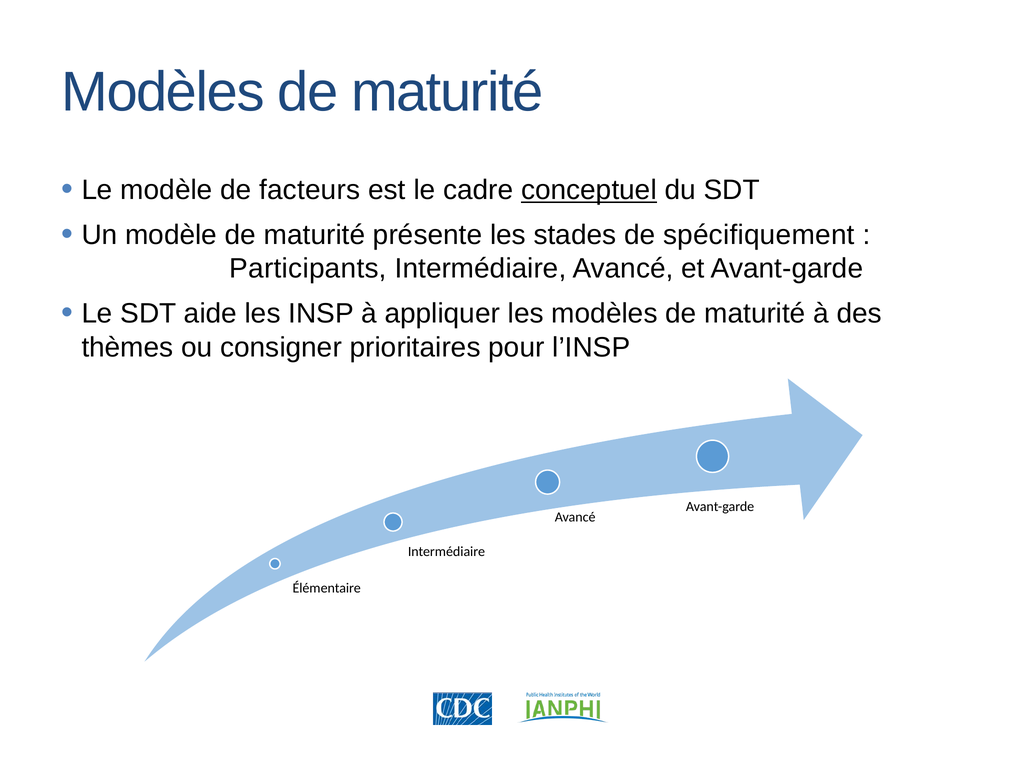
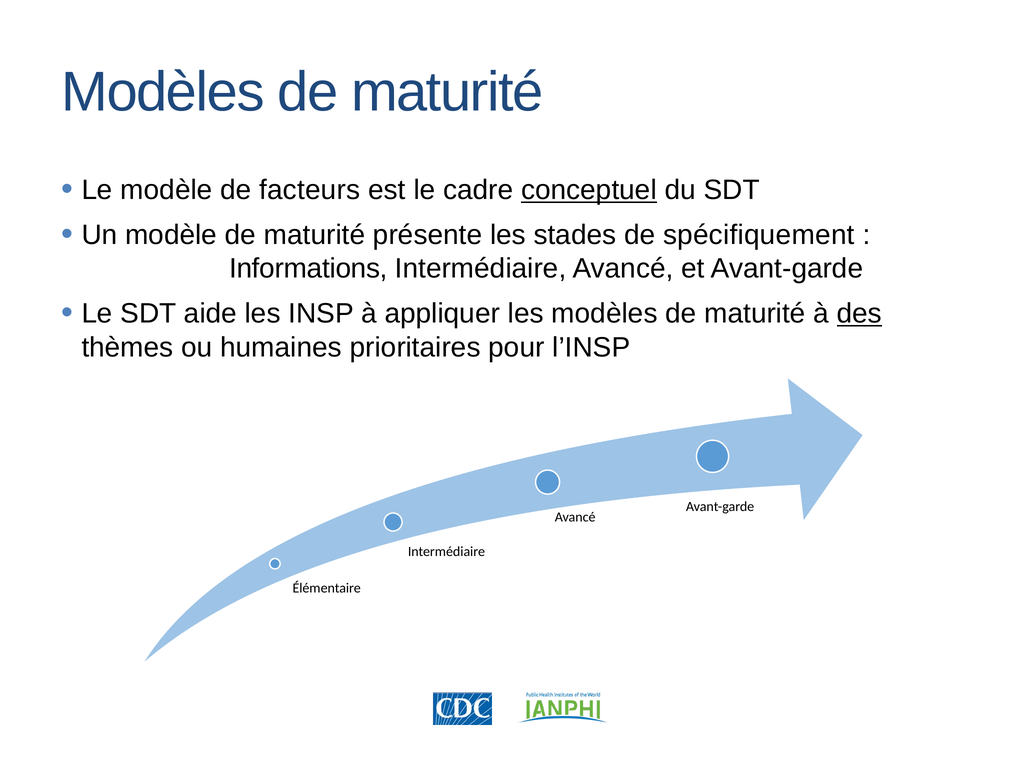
Participants: Participants -> Informations
des underline: none -> present
consigner: consigner -> humaines
